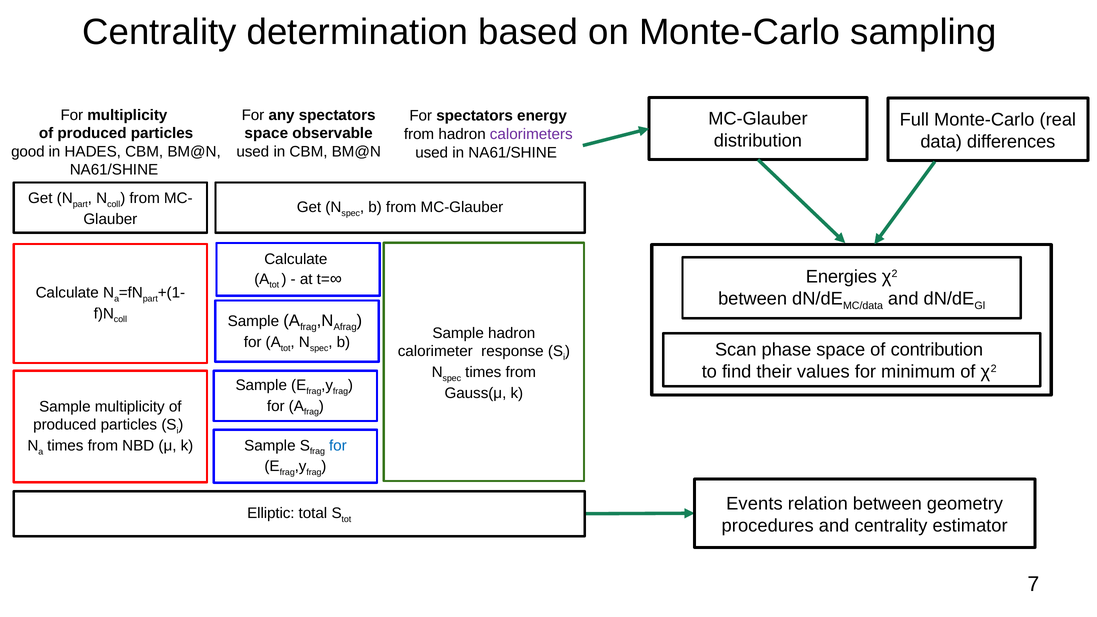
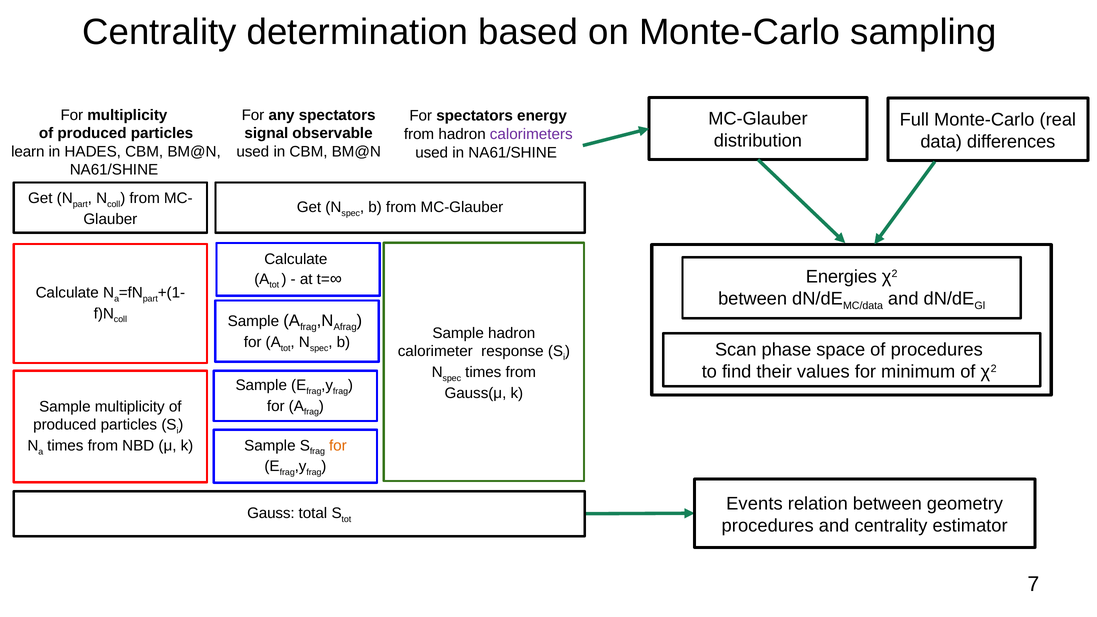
space at (266, 133): space -> signal
good: good -> learn
of contribution: contribution -> procedures
for at (338, 446) colour: blue -> orange
Elliptic: Elliptic -> Gauss
